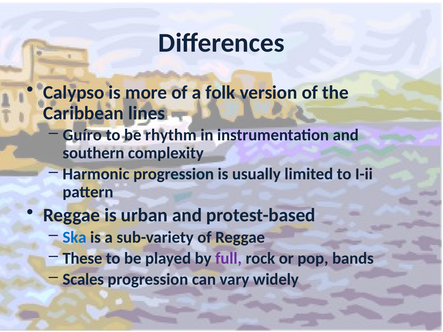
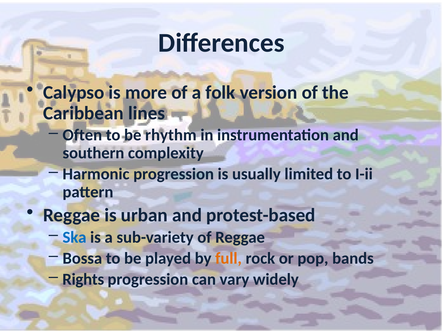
Guíro: Guíro -> Often
These: These -> Bossa
full colour: purple -> orange
Scales: Scales -> Rights
